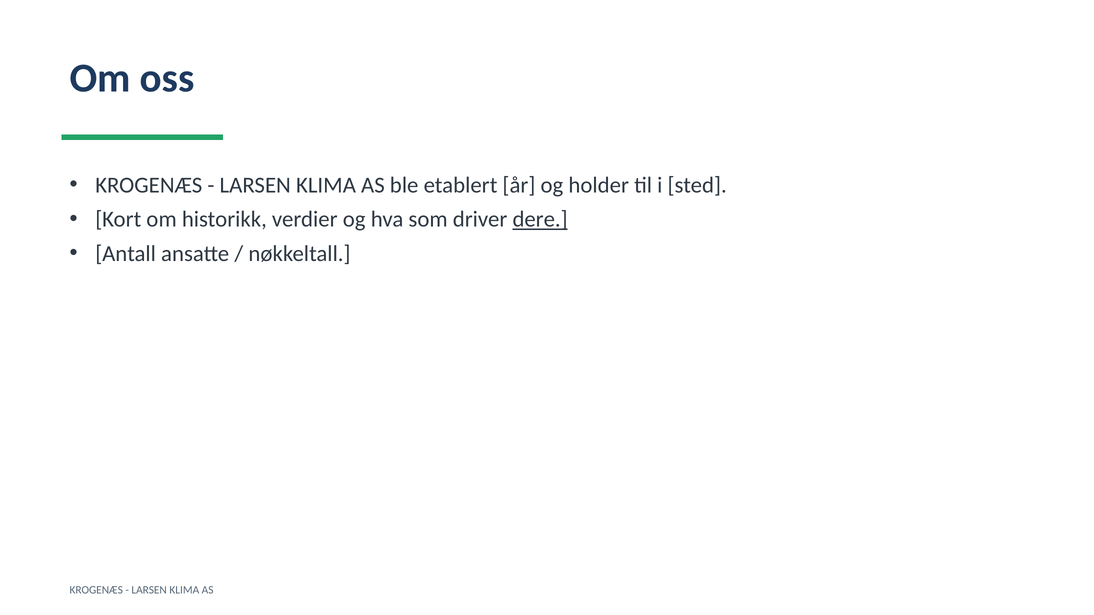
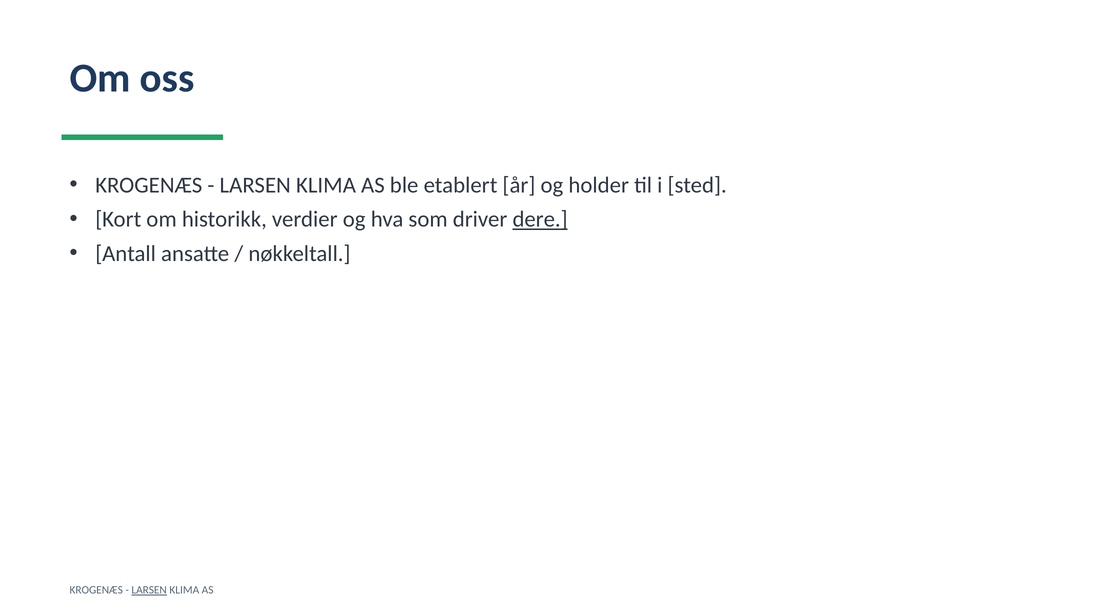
LARSEN at (149, 590) underline: none -> present
